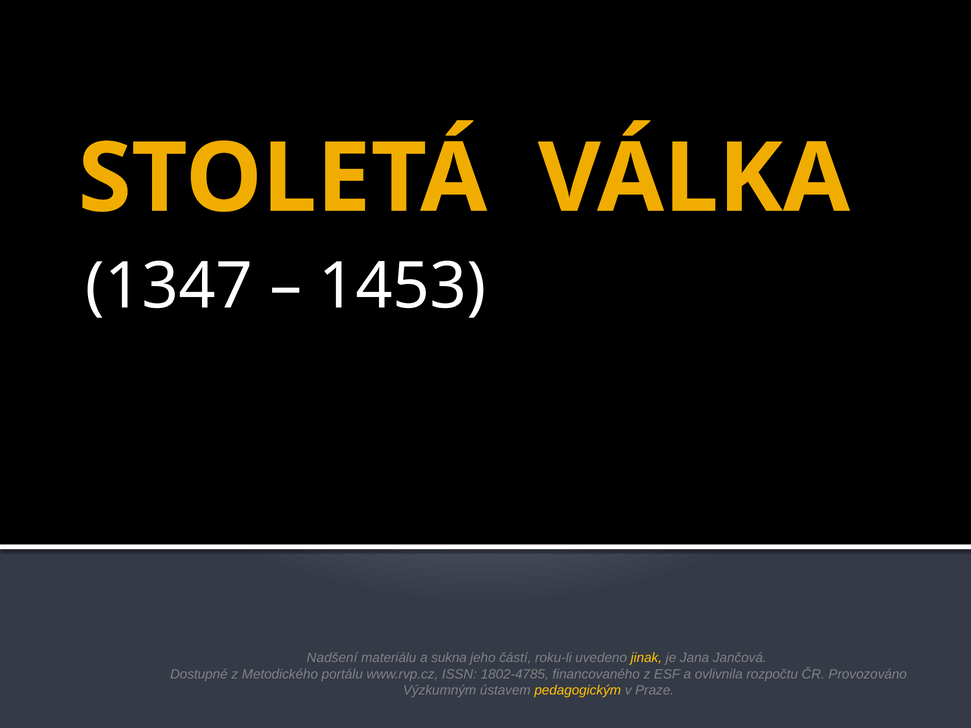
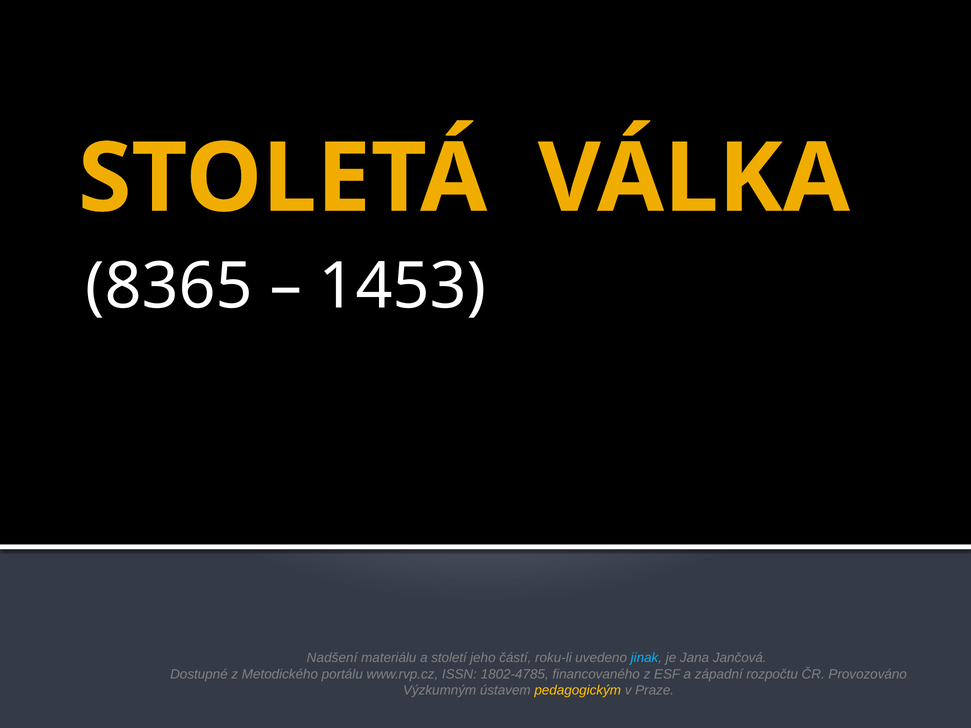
1347: 1347 -> 8365
sukna: sukna -> století
jinak colour: yellow -> light blue
ovlivnila: ovlivnila -> západní
